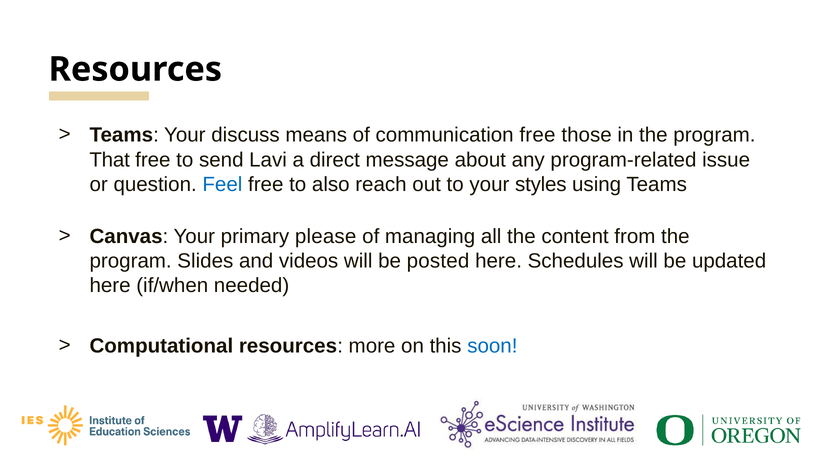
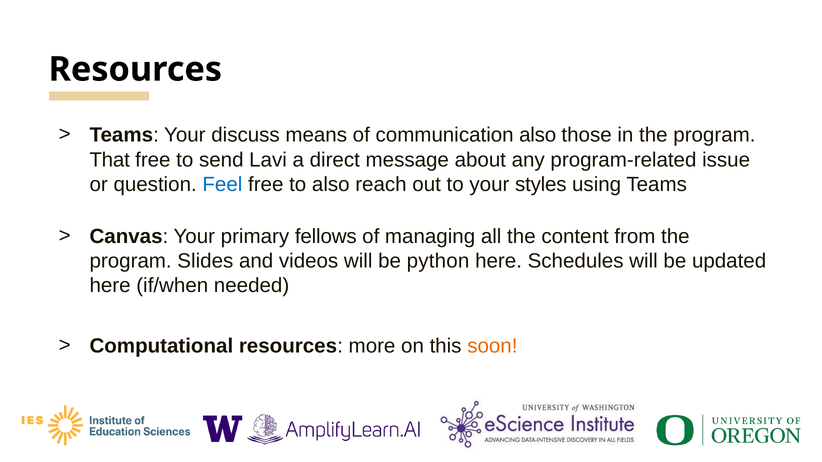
communication free: free -> also
please: please -> fellows
posted: posted -> python
soon colour: blue -> orange
